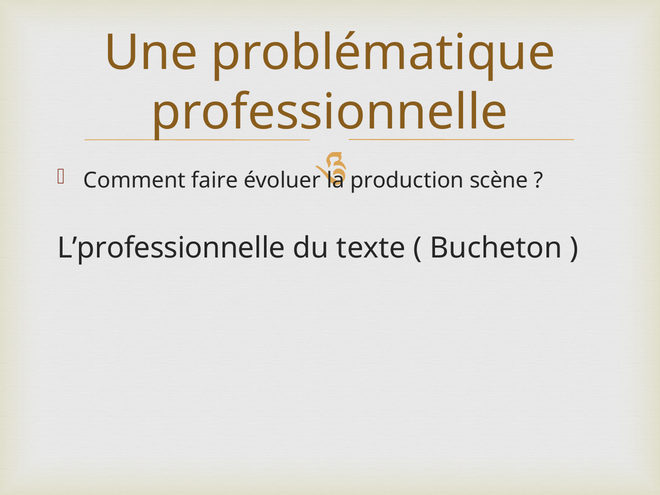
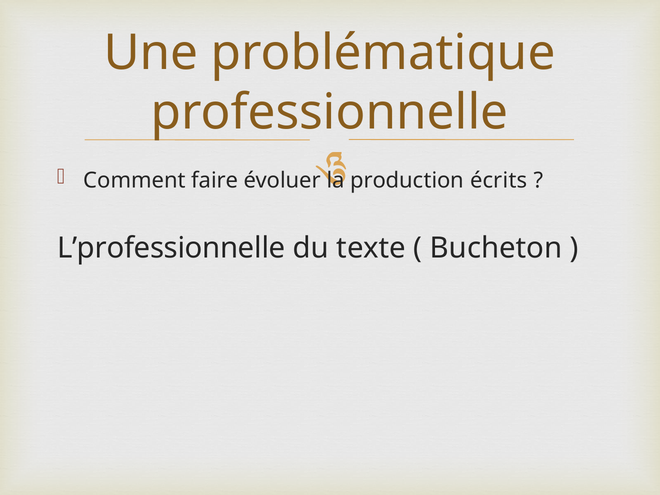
scène: scène -> écrits
